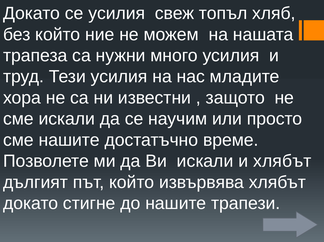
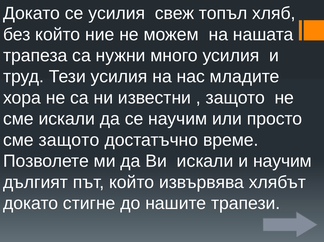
сме нашите: нашите -> защото
и хлябът: хлябът -> научим
